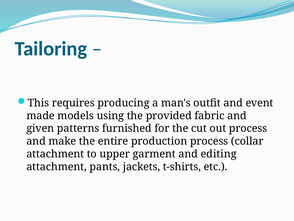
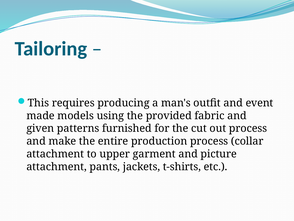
editing: editing -> picture
